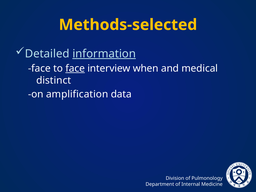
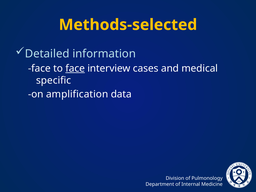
information underline: present -> none
when: when -> cases
distinct: distinct -> specific
